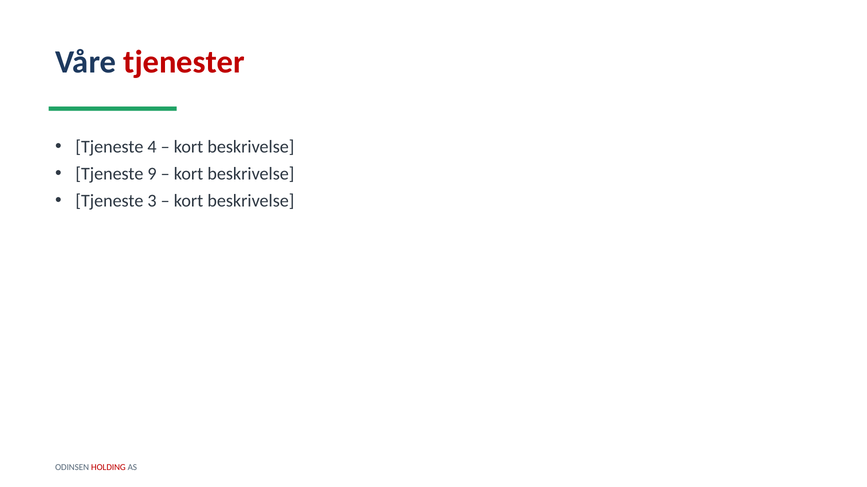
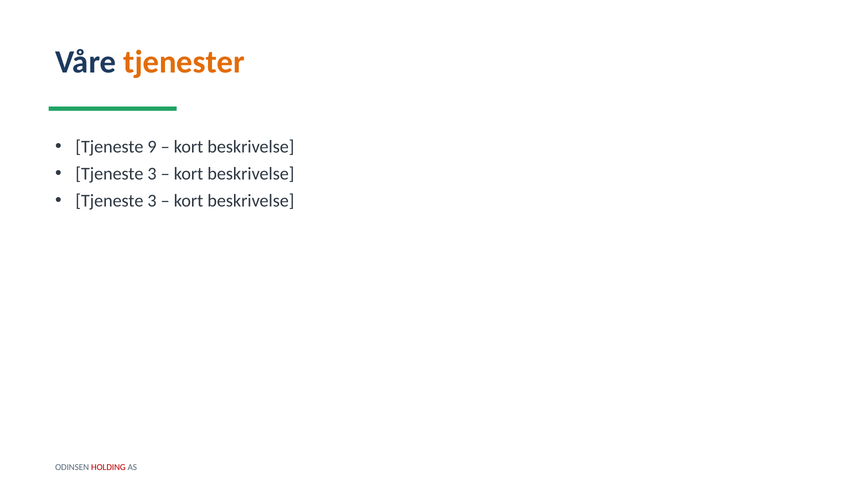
tjenester colour: red -> orange
4: 4 -> 9
9 at (152, 174): 9 -> 3
